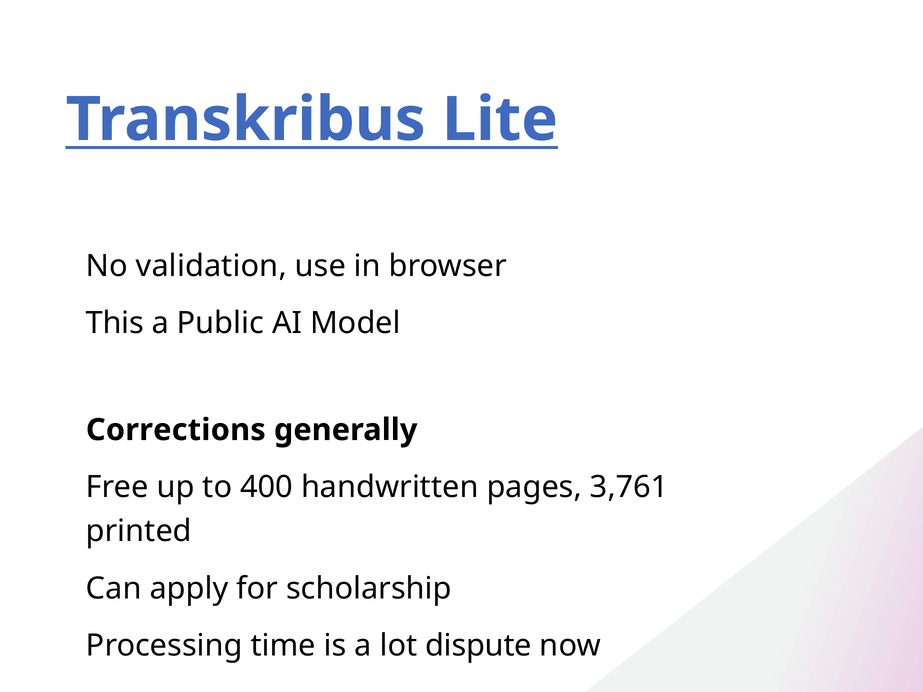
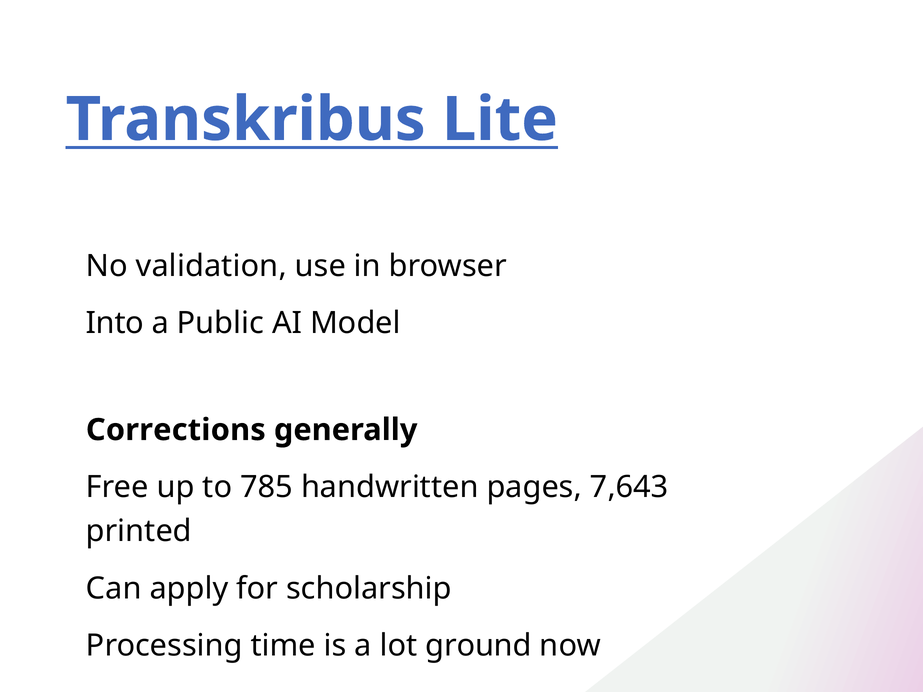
This: This -> Into
400: 400 -> 785
3,761: 3,761 -> 7,643
dispute: dispute -> ground
